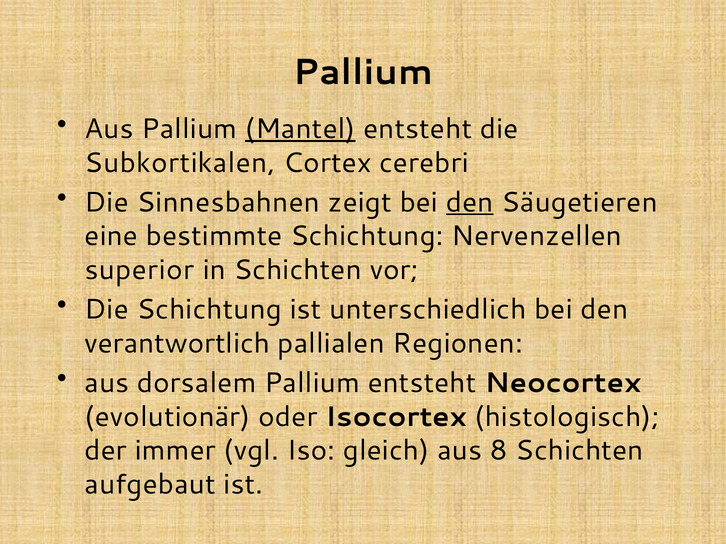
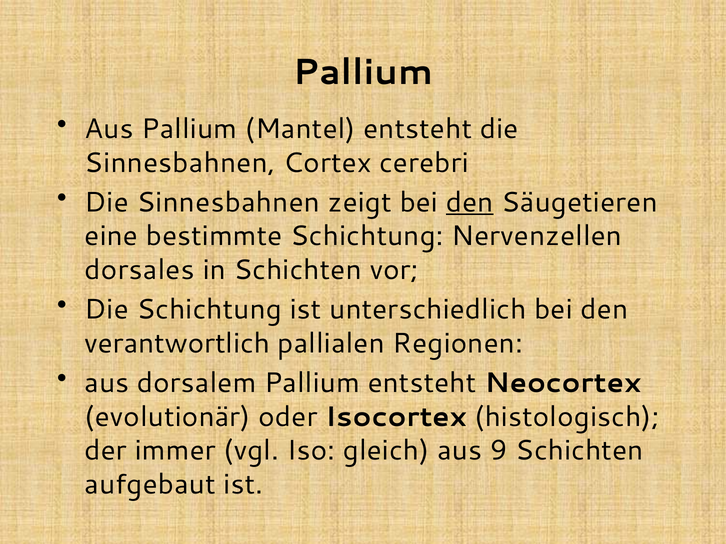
Mantel underline: present -> none
Subkortikalen at (180, 163): Subkortikalen -> Sinnesbahnen
superior: superior -> dorsales
8: 8 -> 9
